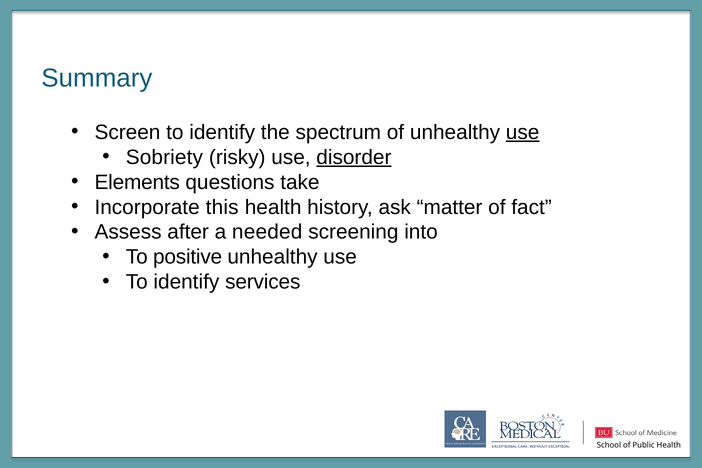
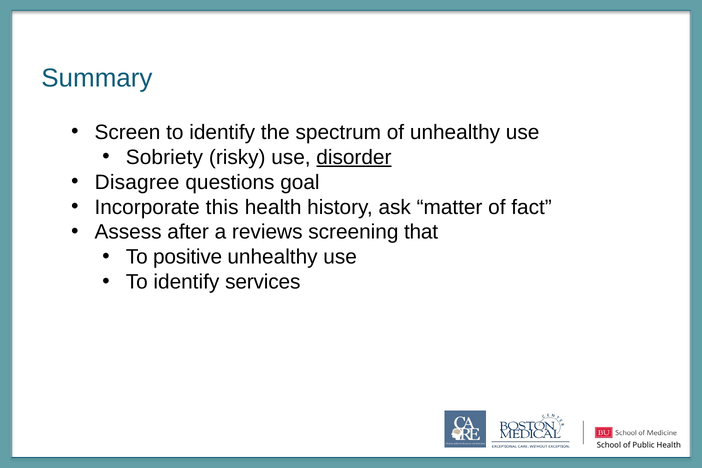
use at (523, 132) underline: present -> none
Elements: Elements -> Disagree
take: take -> goal
needed: needed -> reviews
into: into -> that
